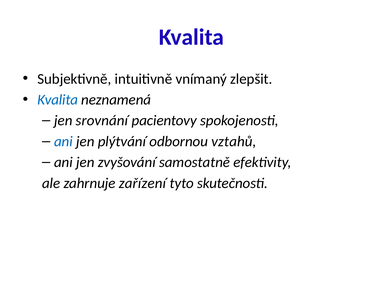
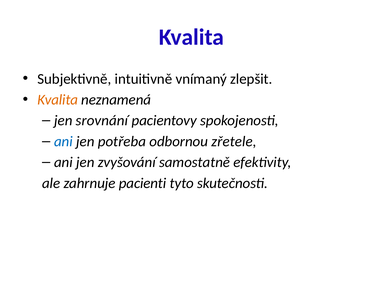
Kvalita at (58, 100) colour: blue -> orange
plýtvání: plýtvání -> potřeba
vztahů: vztahů -> zřetele
zařízení: zařízení -> pacienti
